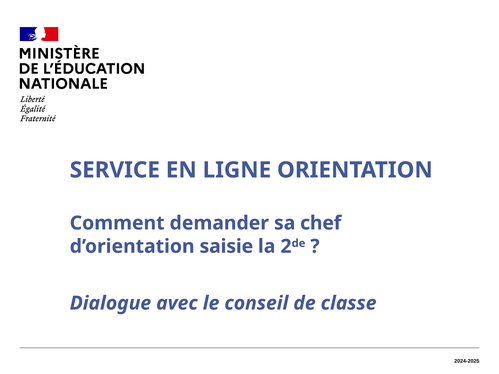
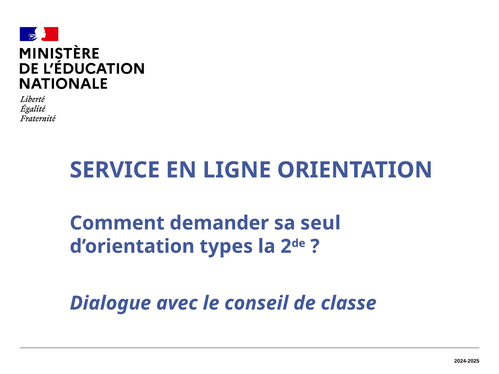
chef: chef -> seul
saisie: saisie -> types
